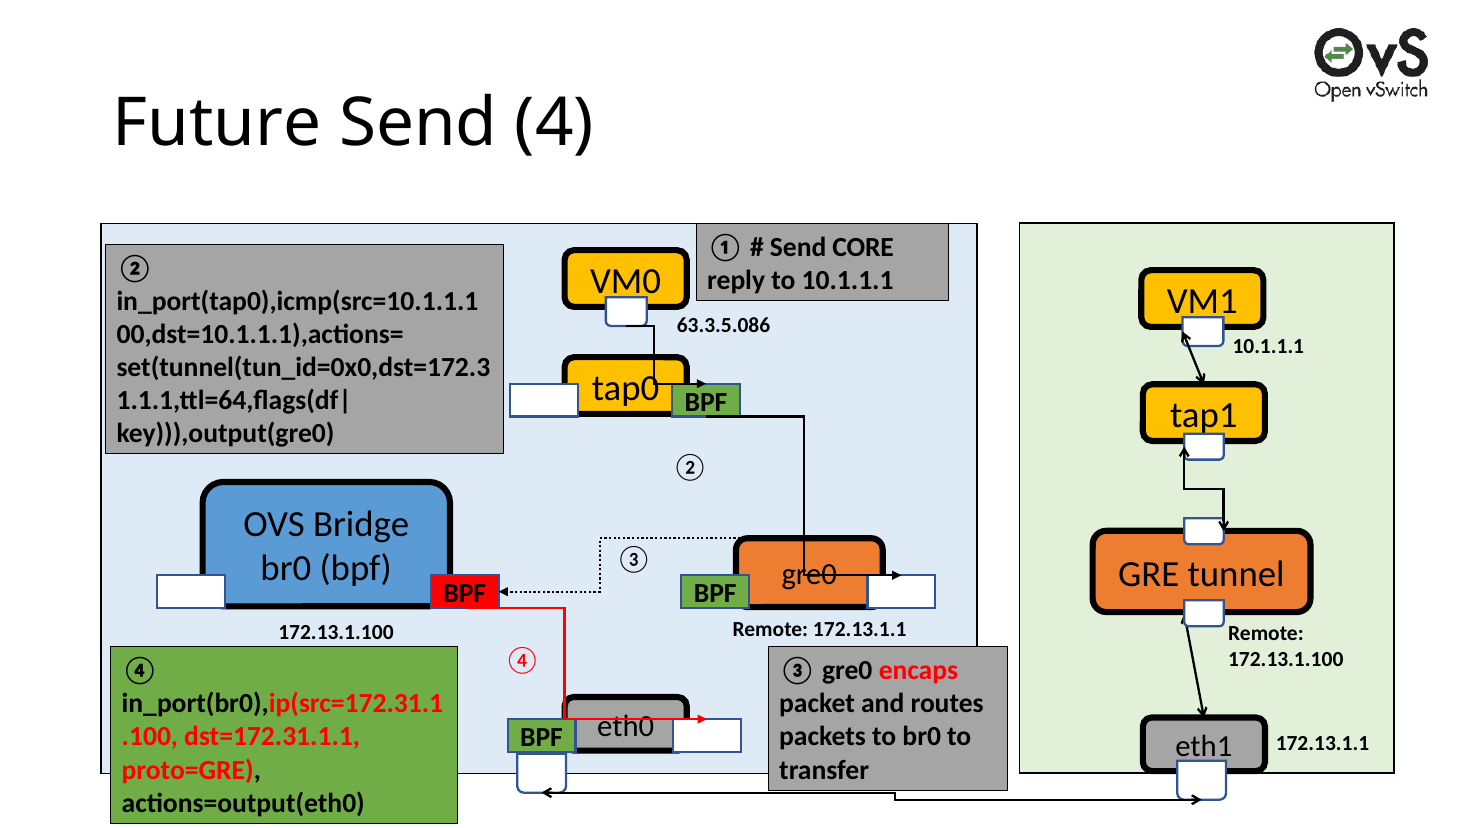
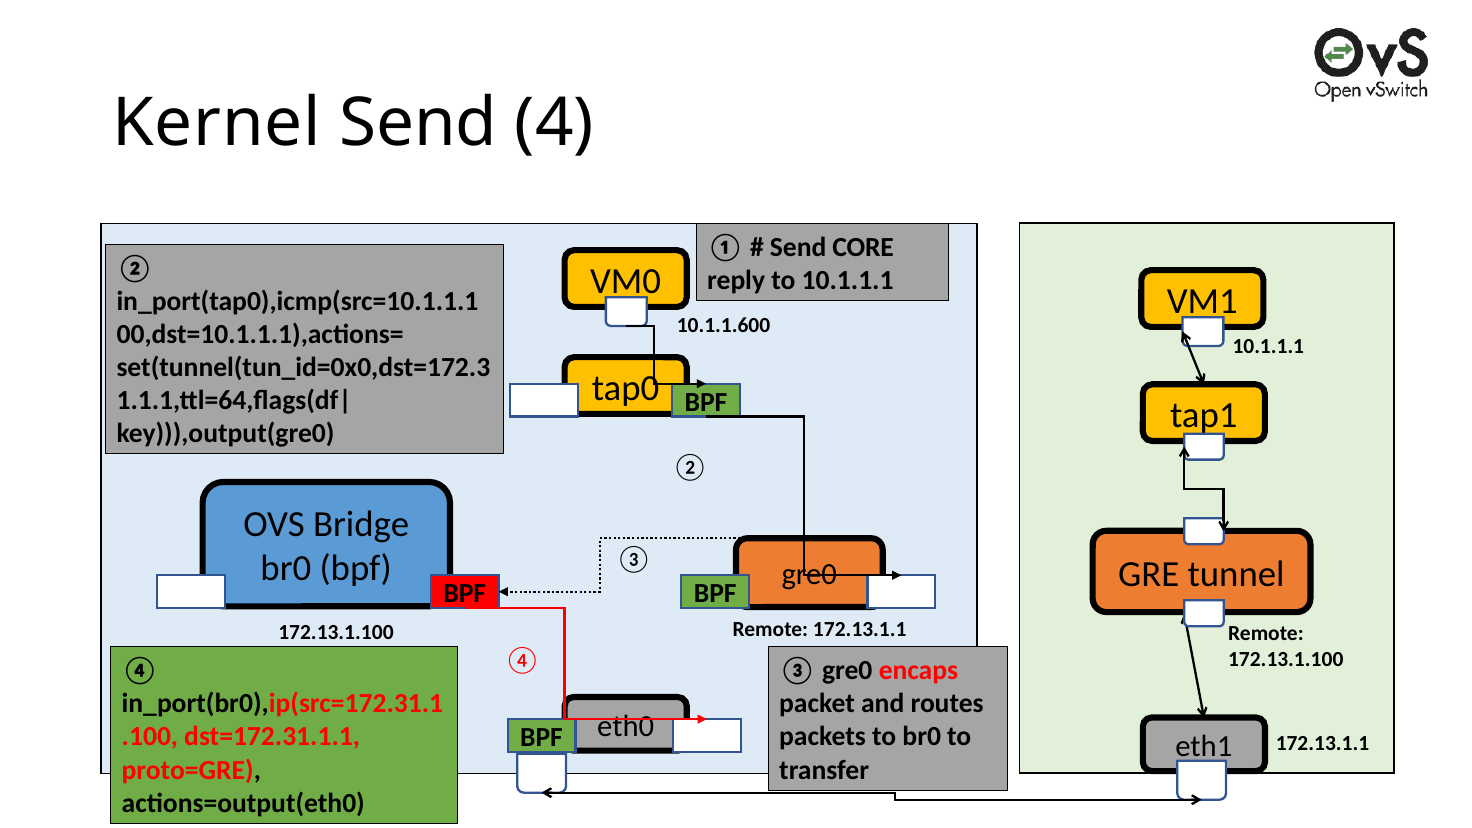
Future: Future -> Kernel
63.3.5.086: 63.3.5.086 -> 10.1.1.600
